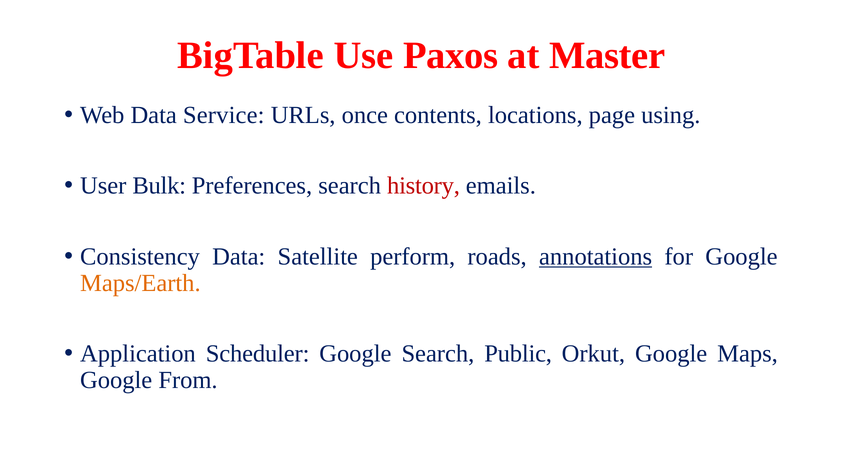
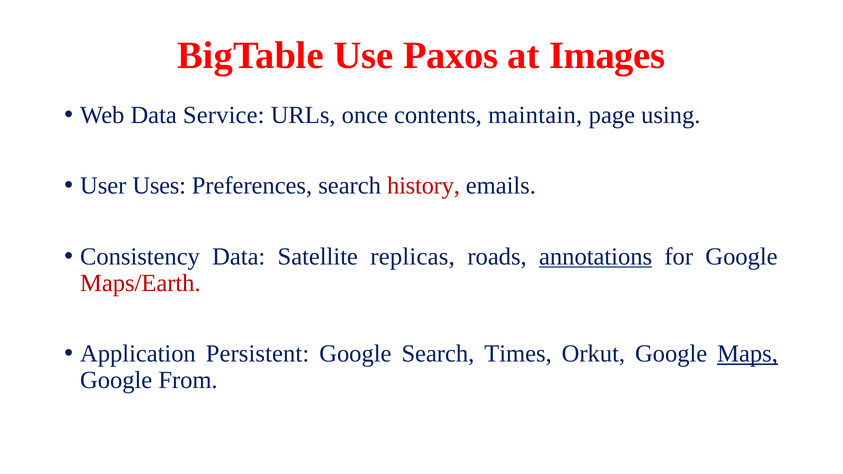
Master: Master -> Images
locations: locations -> maintain
Bulk: Bulk -> Uses
perform: perform -> replicas
Maps/Earth colour: orange -> red
Scheduler: Scheduler -> Persistent
Public: Public -> Times
Maps underline: none -> present
